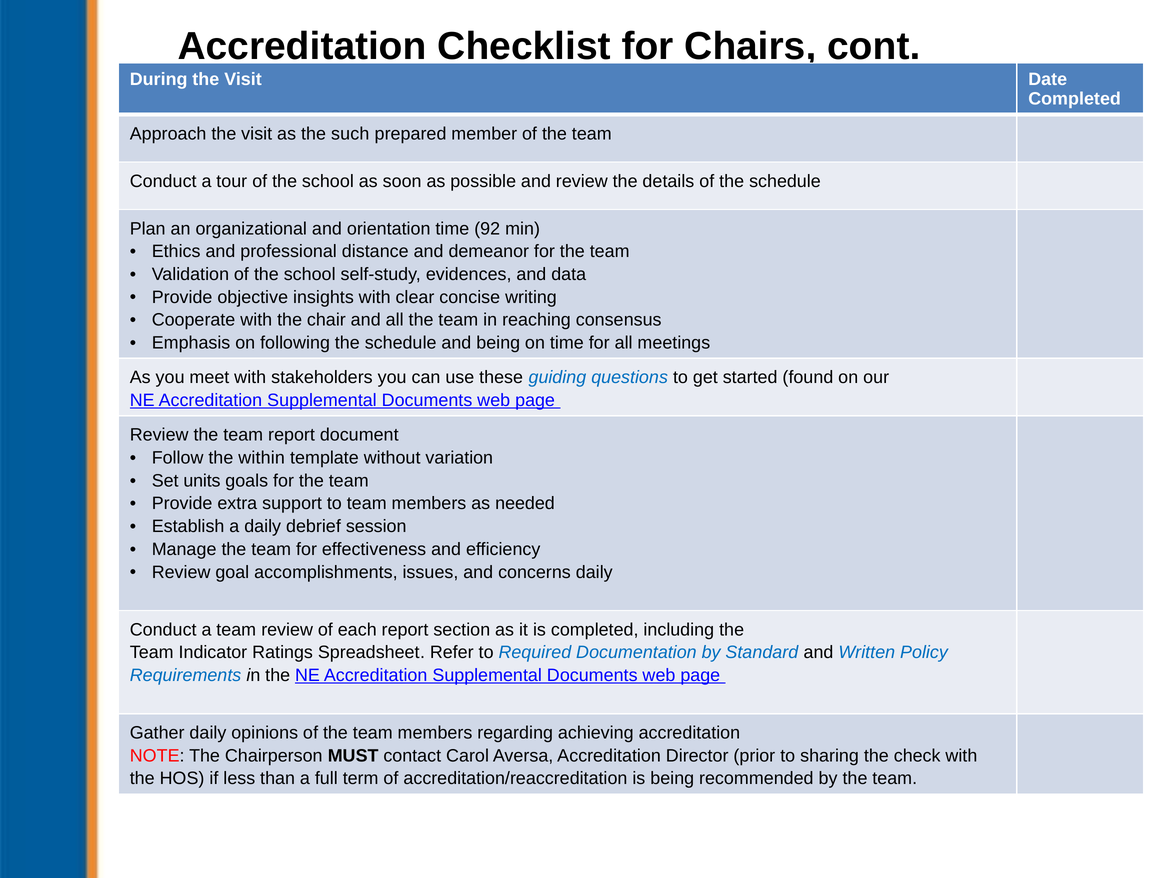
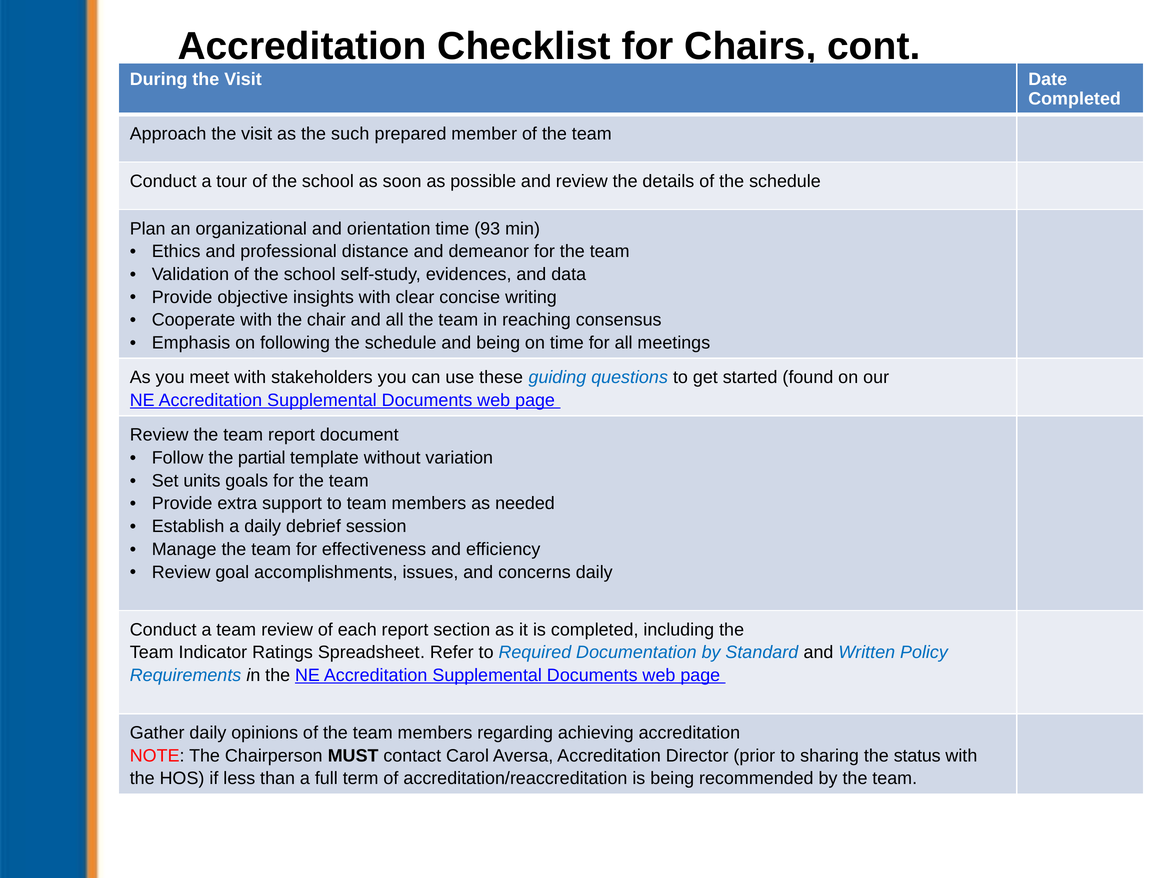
92: 92 -> 93
within: within -> partial
check: check -> status
